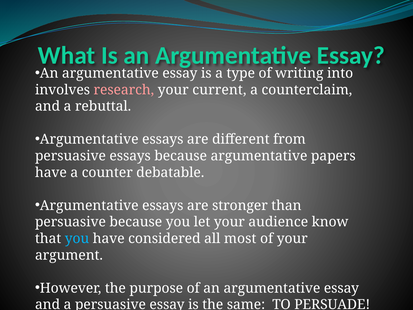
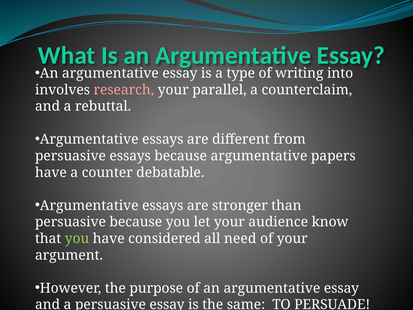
current: current -> parallel
you at (77, 238) colour: light blue -> light green
most: most -> need
